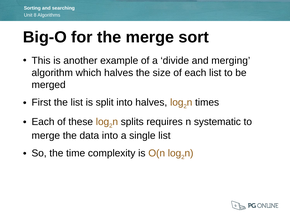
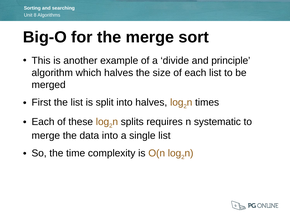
merging: merging -> principle
